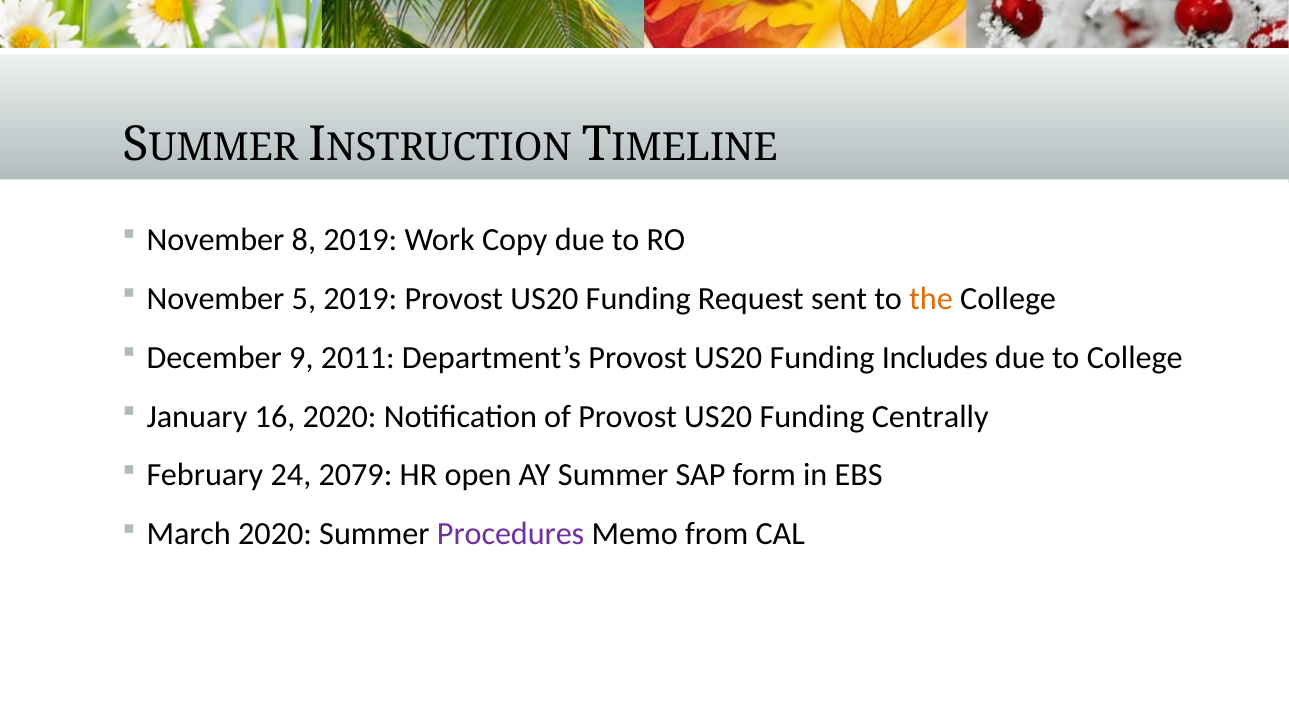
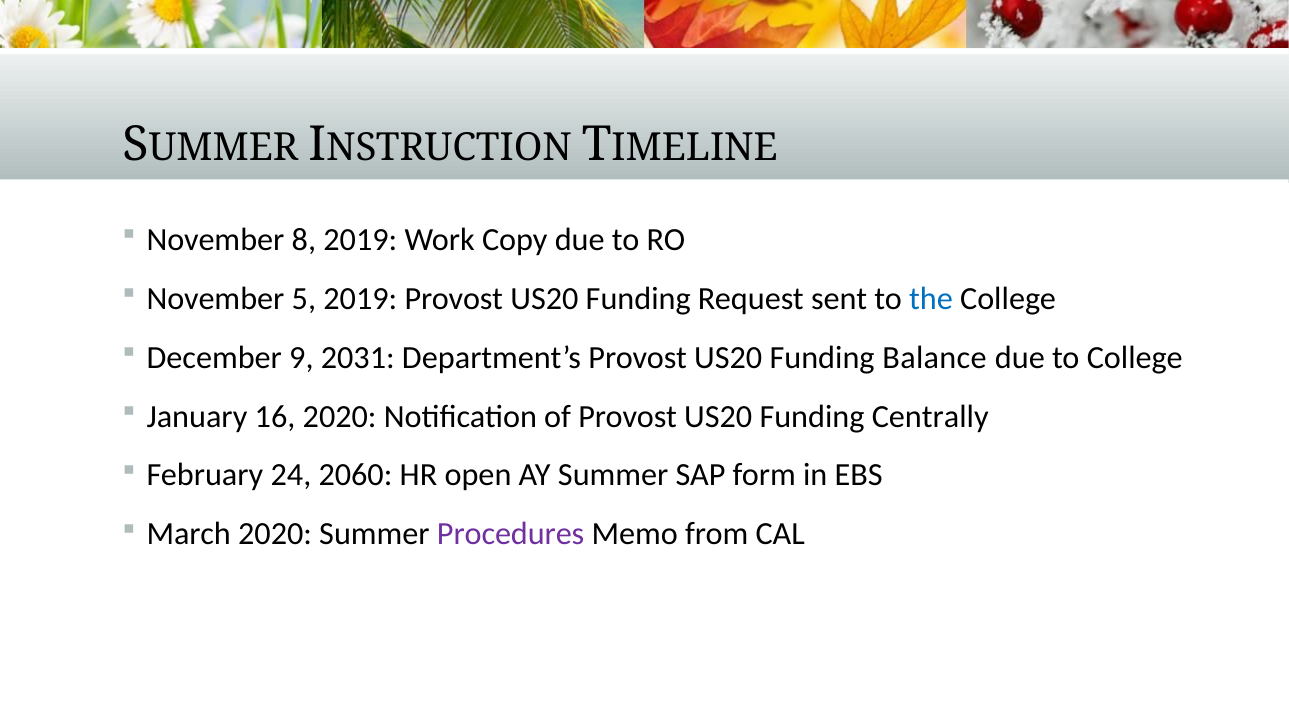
the colour: orange -> blue
2011: 2011 -> 2031
Includes: Includes -> Balance
2079: 2079 -> 2060
